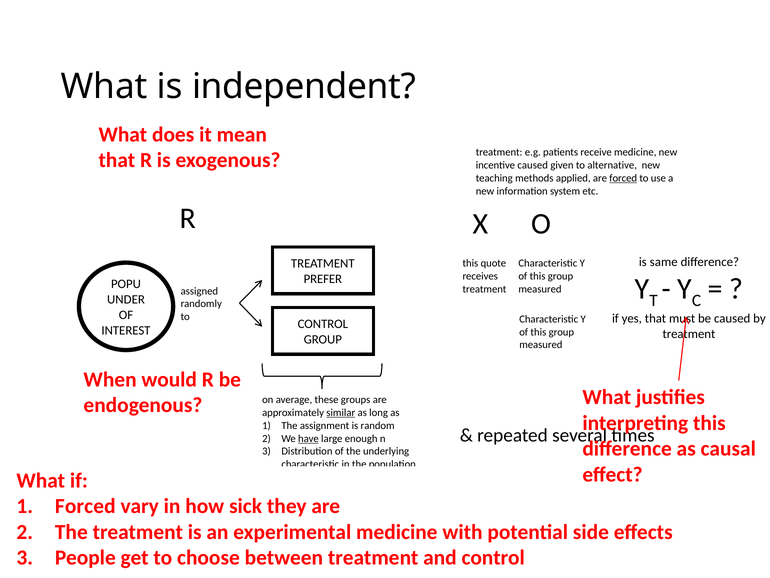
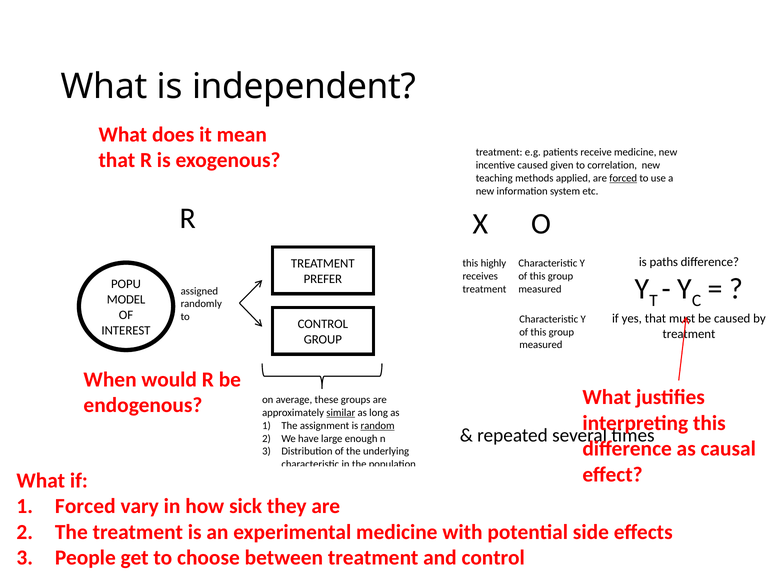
alternative: alternative -> correlation
same: same -> paths
quote: quote -> highly
UNDER: UNDER -> MODEL
random underline: none -> present
have underline: present -> none
